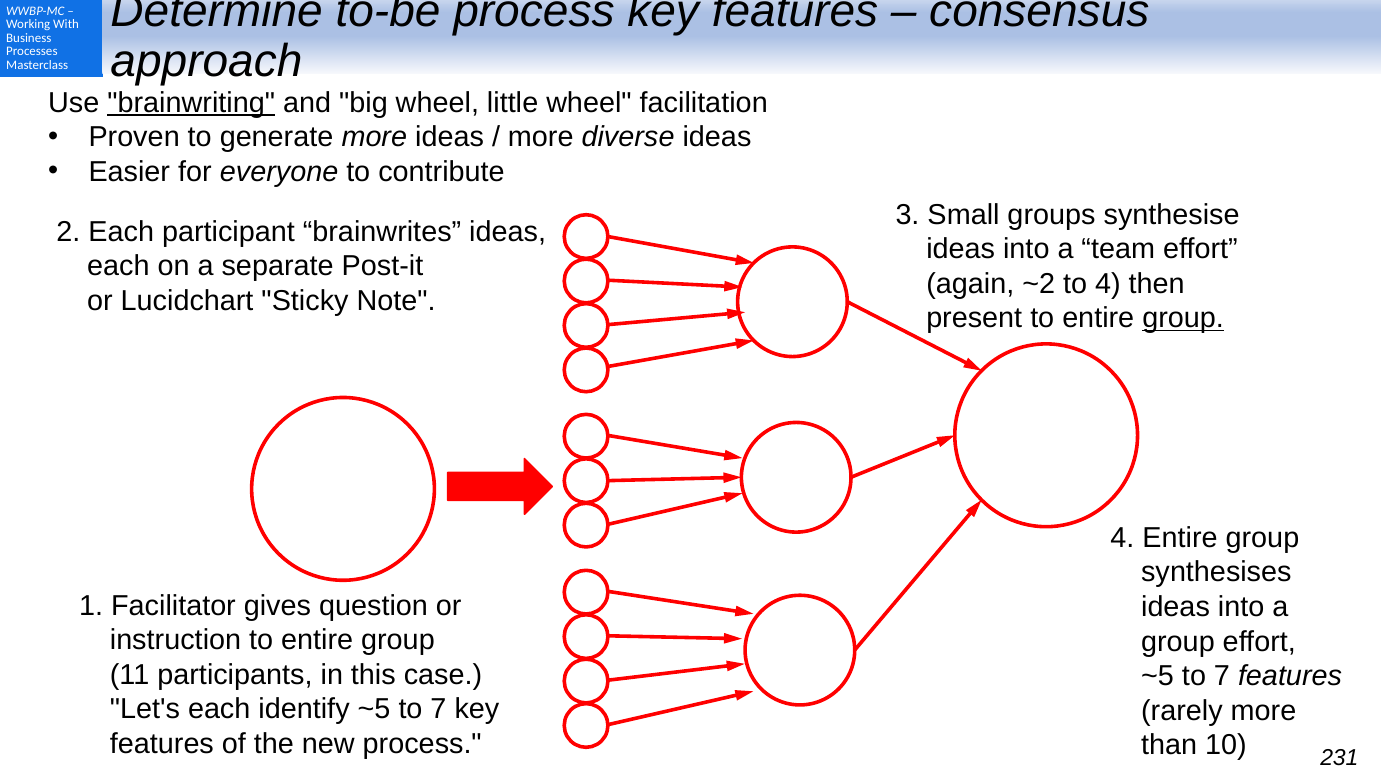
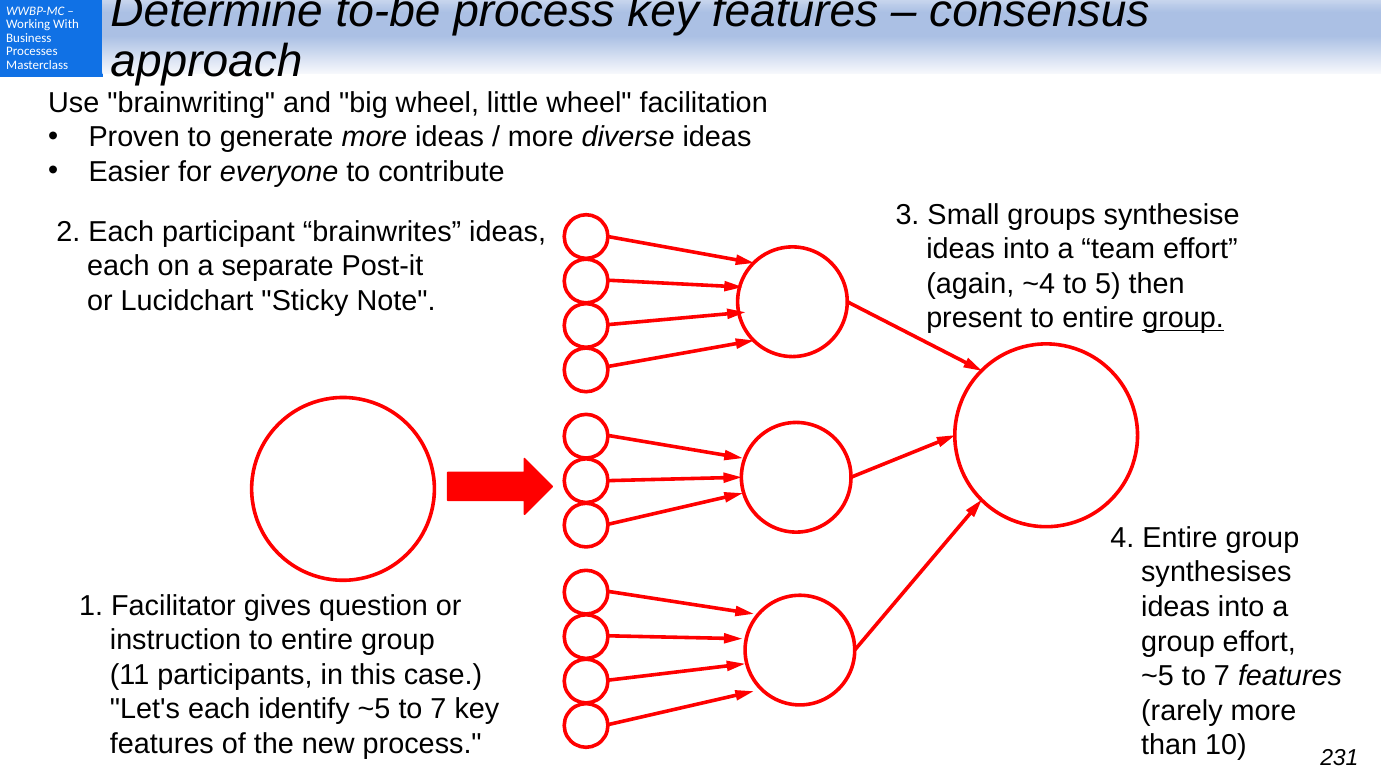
brainwriting underline: present -> none
~2: ~2 -> ~4
to 4: 4 -> 5
